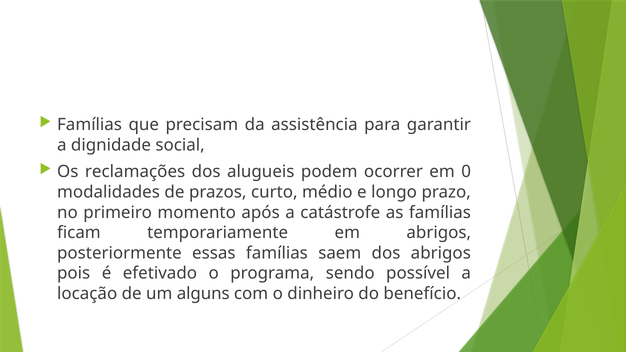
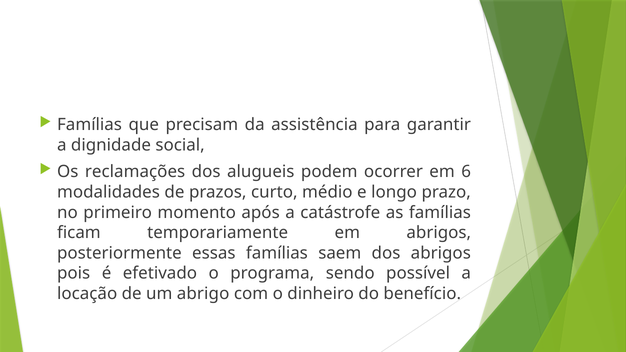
0: 0 -> 6
alguns: alguns -> abrigo
